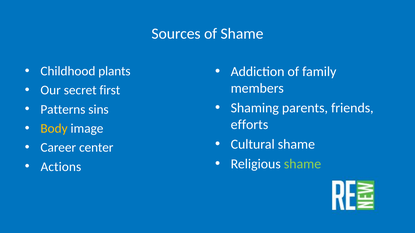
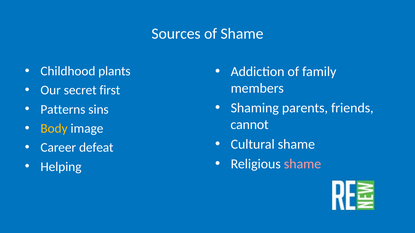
efforts: efforts -> cannot
center: center -> defeat
shame at (303, 164) colour: light green -> pink
Actions: Actions -> Helping
